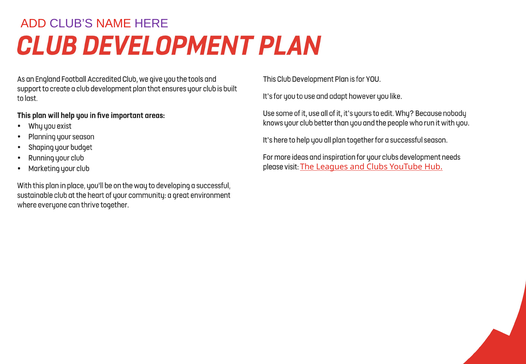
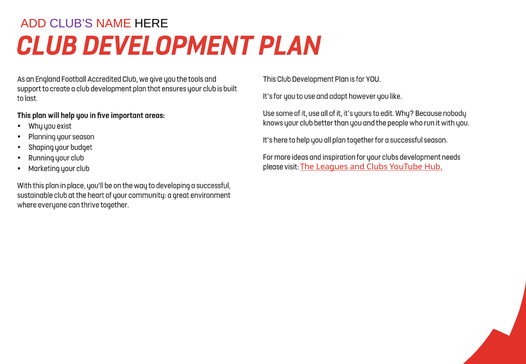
HERE colour: purple -> black
